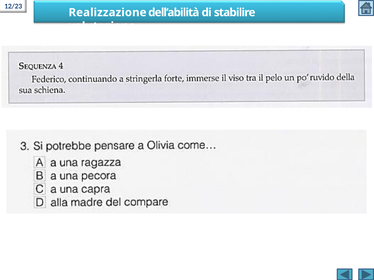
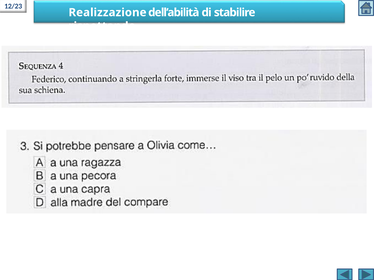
valutazione: valutazione -> rispettando
